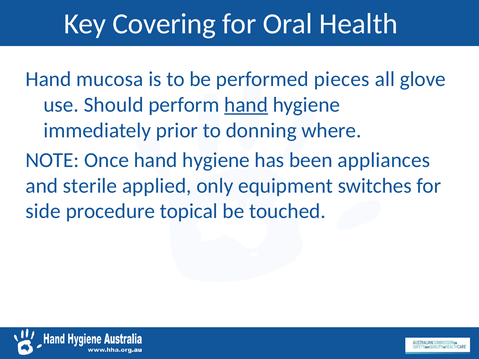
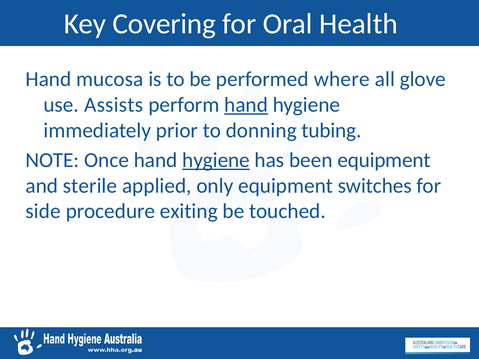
pieces: pieces -> where
Should: Should -> Assists
where: where -> tubing
hygiene at (216, 160) underline: none -> present
been appliances: appliances -> equipment
topical: topical -> exiting
